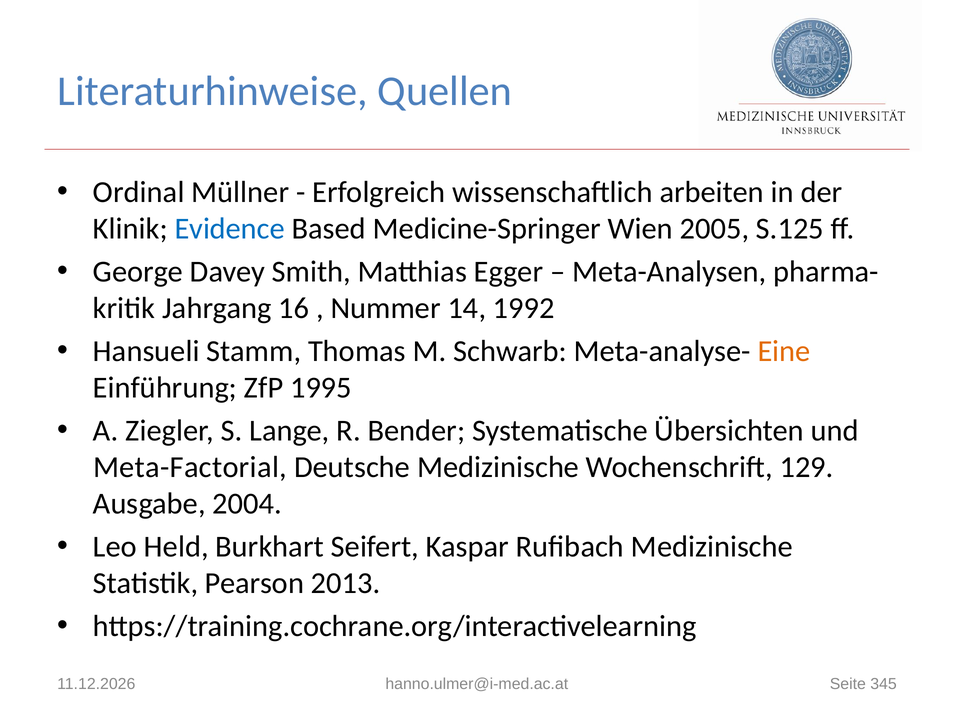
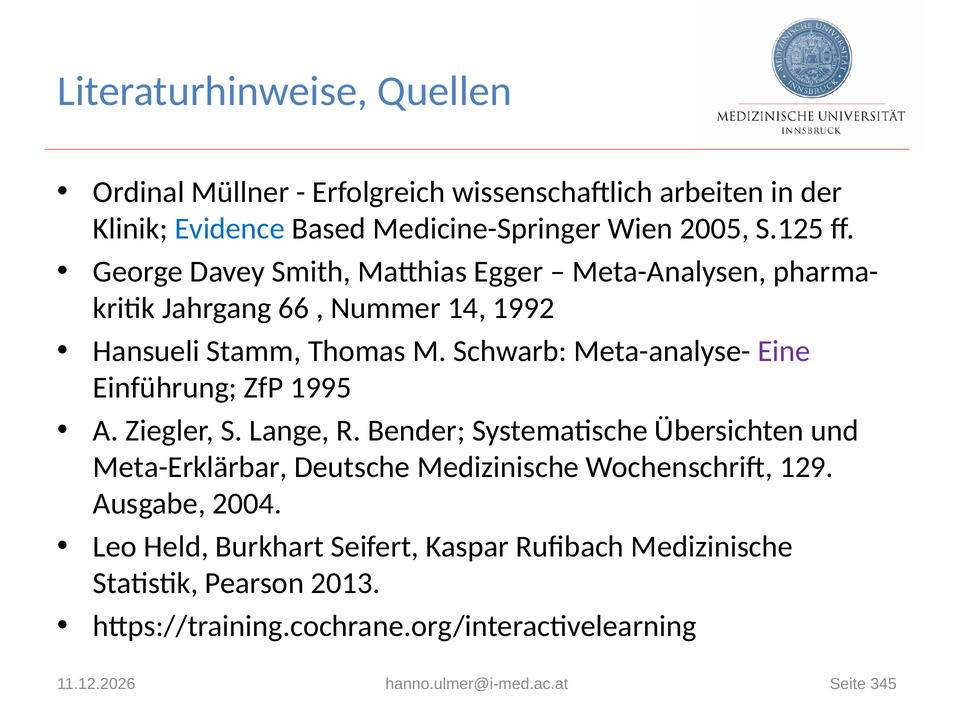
16: 16 -> 66
Eine colour: orange -> purple
Meta-Factorial: Meta-Factorial -> Meta-Erklärbar
